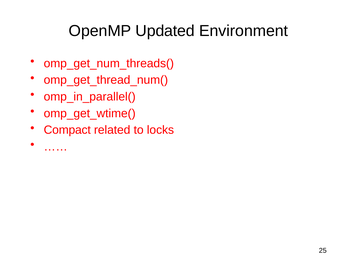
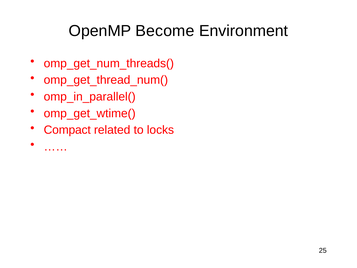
Updated: Updated -> Become
